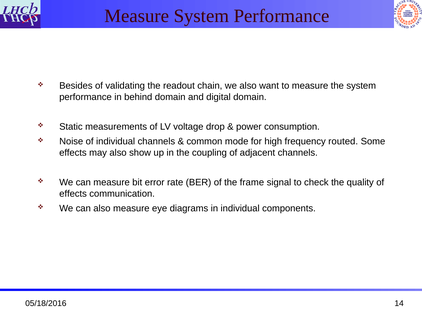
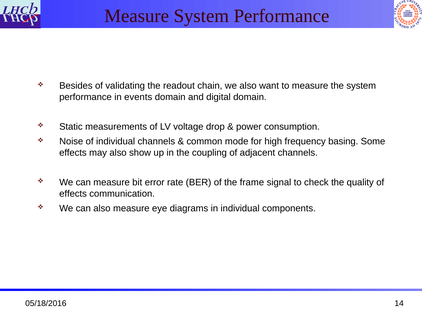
behind: behind -> events
routed: routed -> basing
